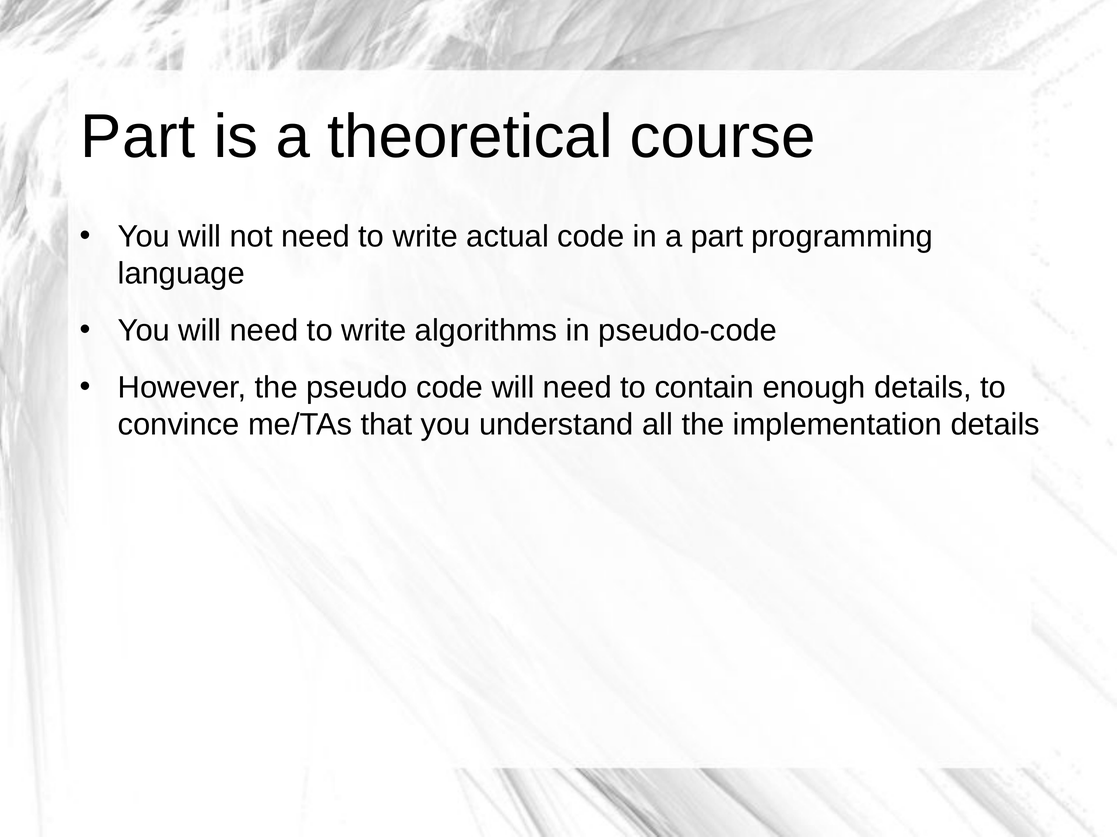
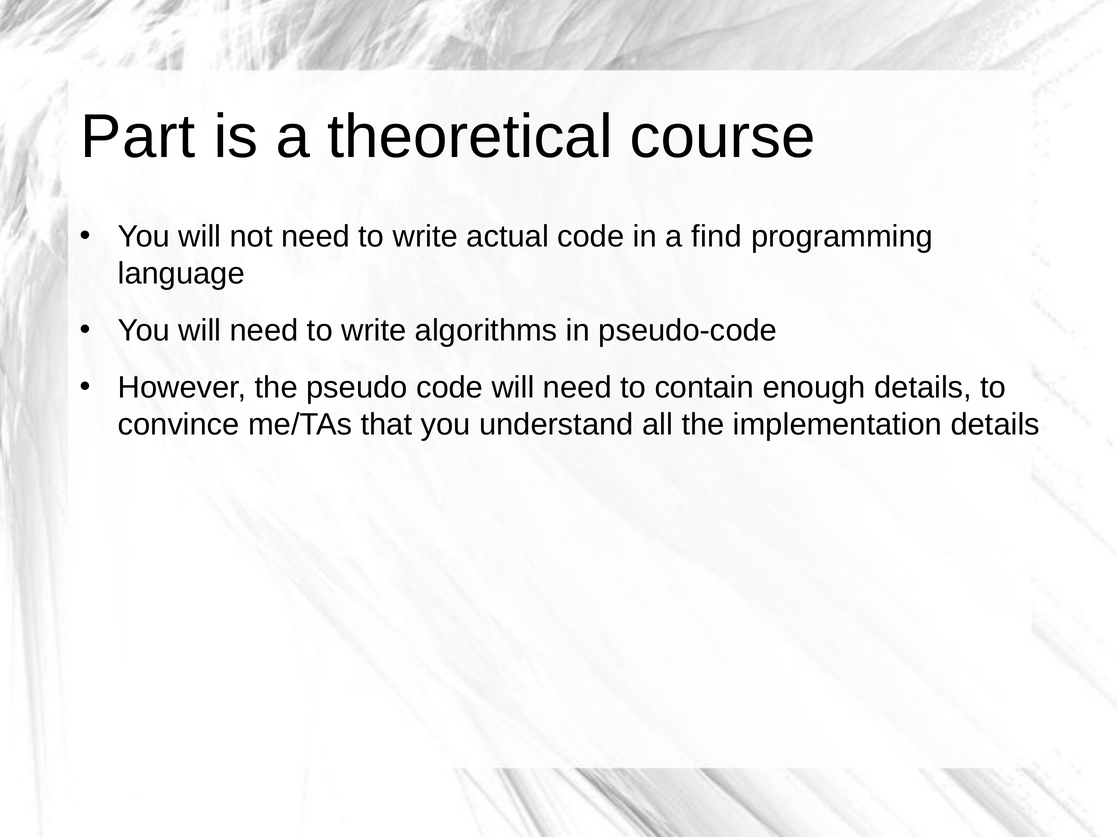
a part: part -> find
